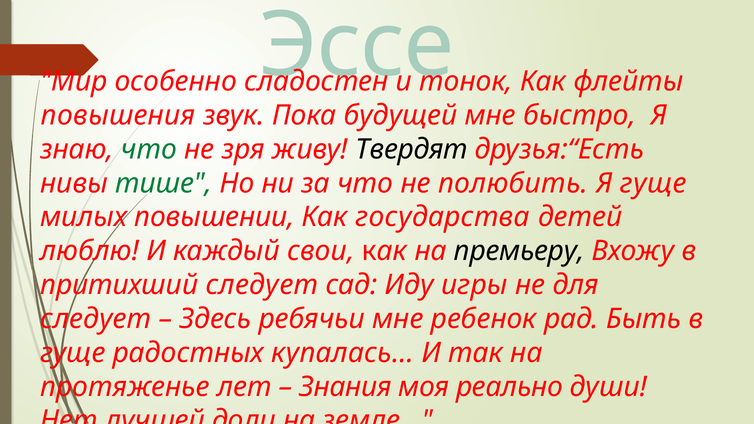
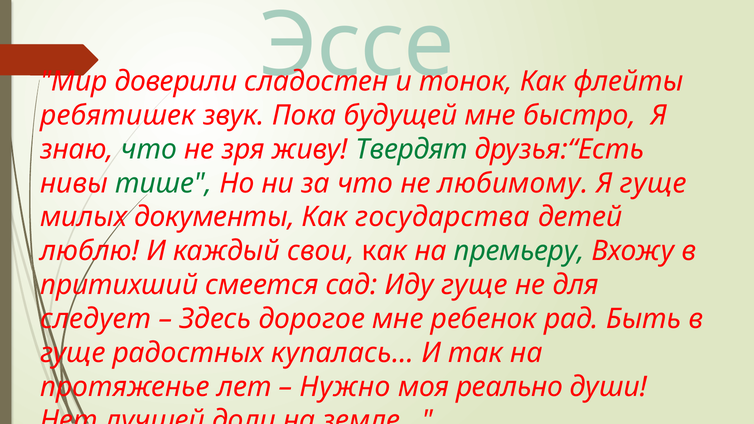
особенно: особенно -> доверили
повышения: повышения -> ребятишек
Твердят colour: black -> green
полюбить: полюбить -> любимому
повышении: повышении -> документы
премьеру colour: black -> green
притихший следует: следует -> смеется
Иду игры: игры -> гуще
ребячьи: ребячьи -> дорогое
Знания: Знания -> Нужно
